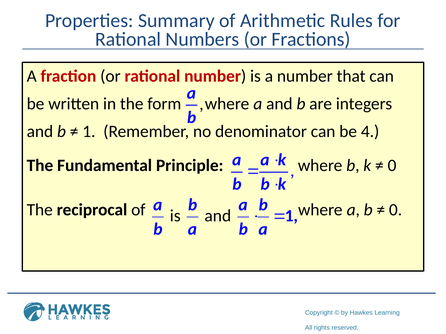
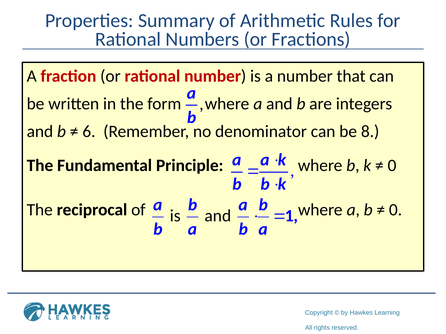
1 at (89, 132): 1 -> 6
4: 4 -> 8
